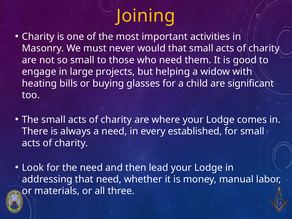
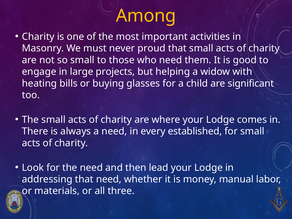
Joining: Joining -> Among
would: would -> proud
